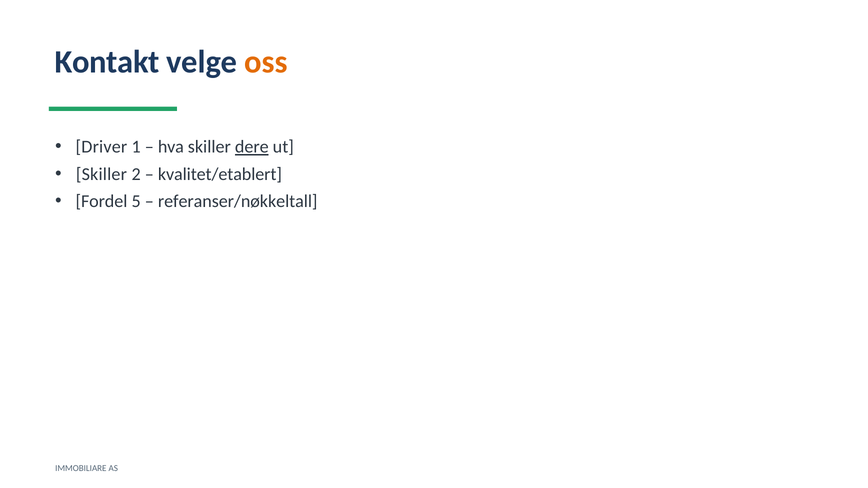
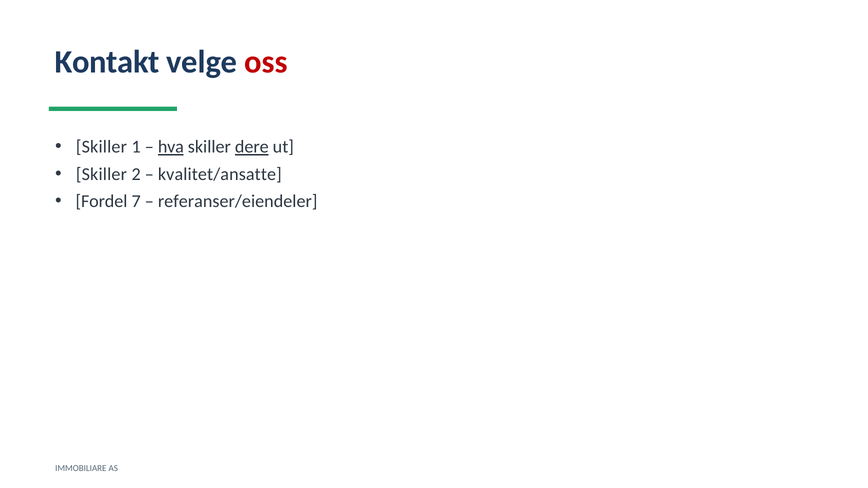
oss colour: orange -> red
Driver at (101, 147): Driver -> Skiller
hva underline: none -> present
kvalitet/etablert: kvalitet/etablert -> kvalitet/ansatte
5: 5 -> 7
referanser/nøkkeltall: referanser/nøkkeltall -> referanser/eiendeler
